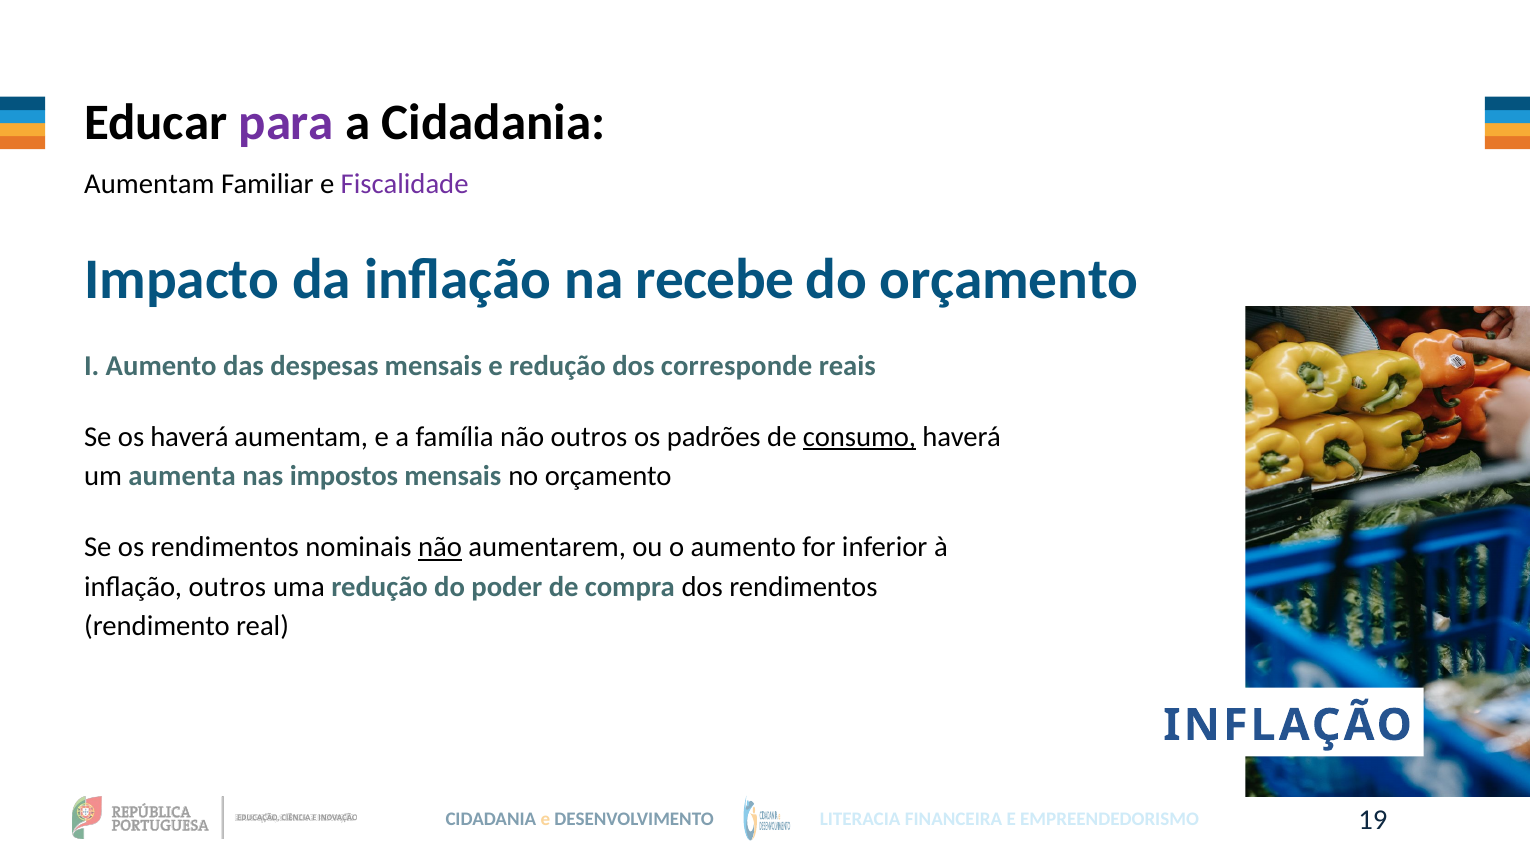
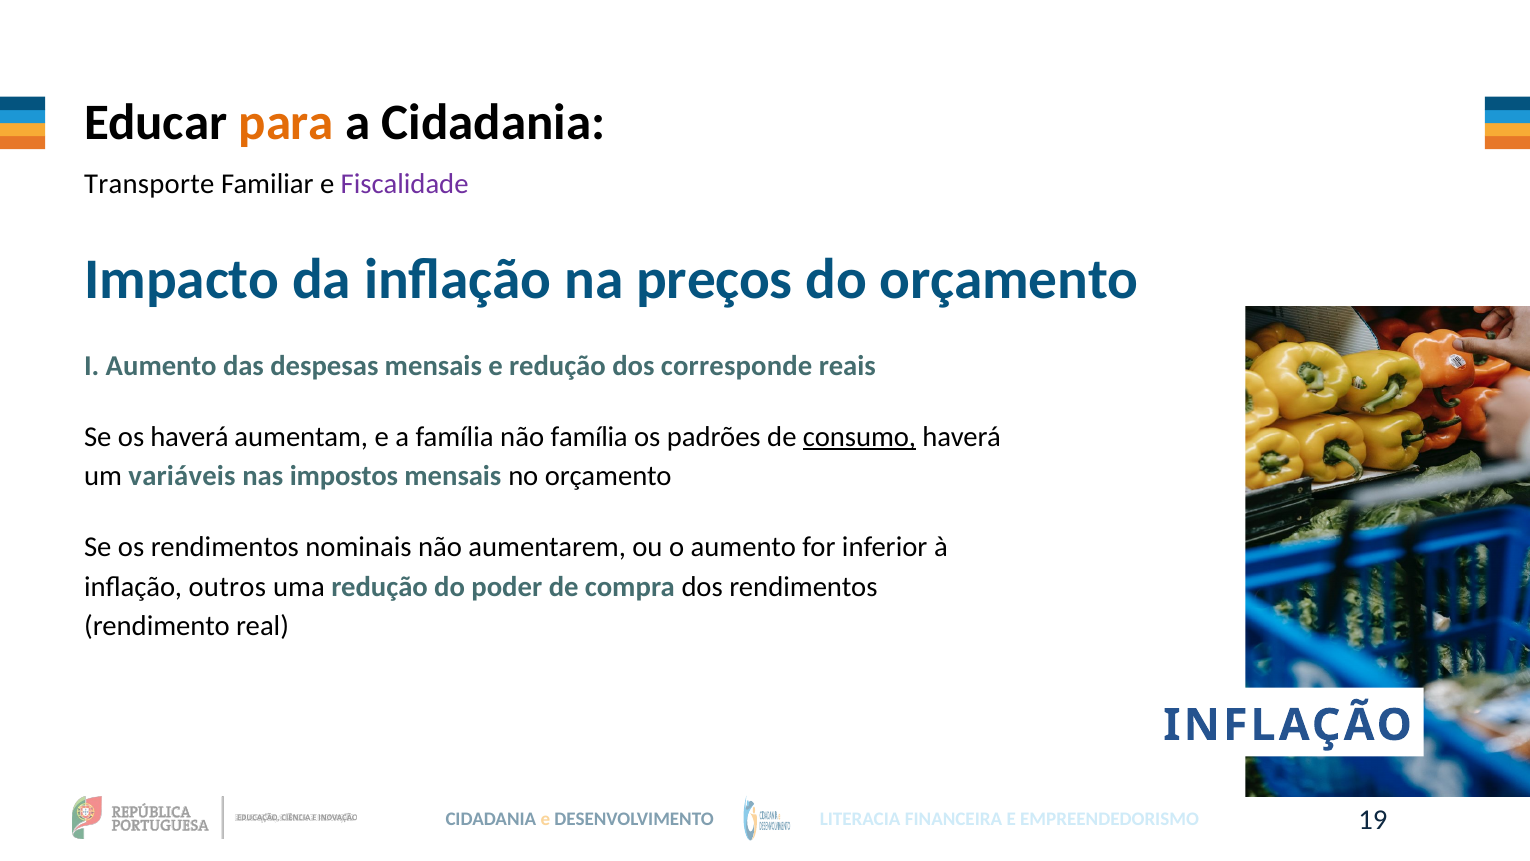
para colour: purple -> orange
Aumentam at (149, 184): Aumentam -> Transporte
recebe: recebe -> preços
não outros: outros -> família
aumenta: aumenta -> variáveis
não at (440, 547) underline: present -> none
